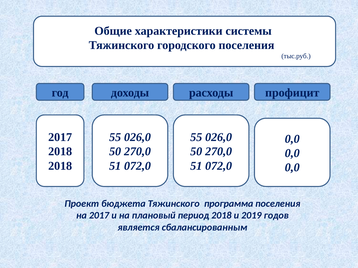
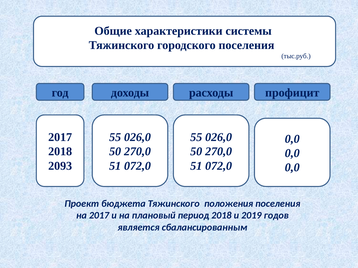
2018 at (60, 166): 2018 -> 2093
программа: программа -> положения
